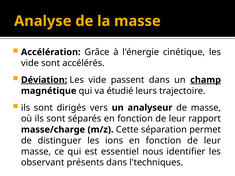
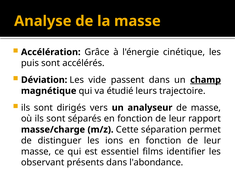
vide at (30, 63): vide -> puis
Déviation underline: present -> none
nous: nous -> films
l'techniques: l'techniques -> l'abondance
